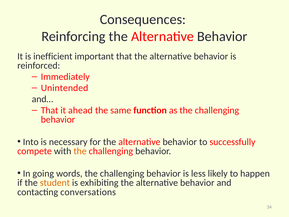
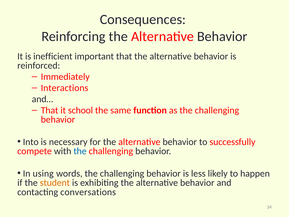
Unintended: Unintended -> Interactions
ahead: ahead -> school
the at (80, 151) colour: orange -> blue
going: going -> using
